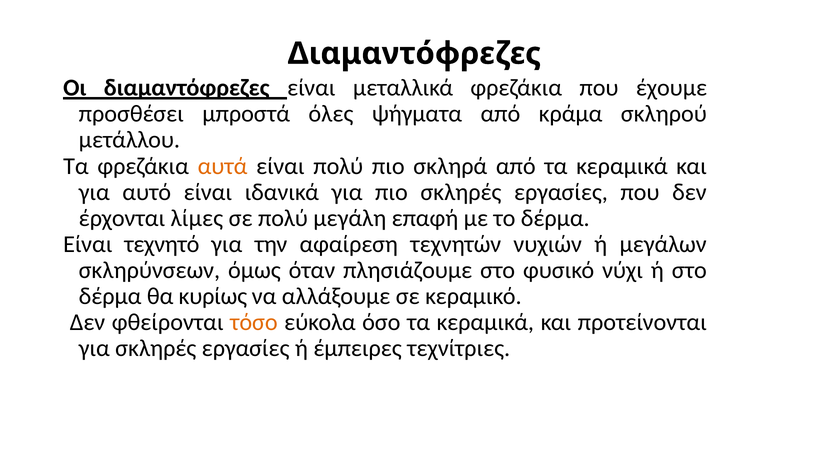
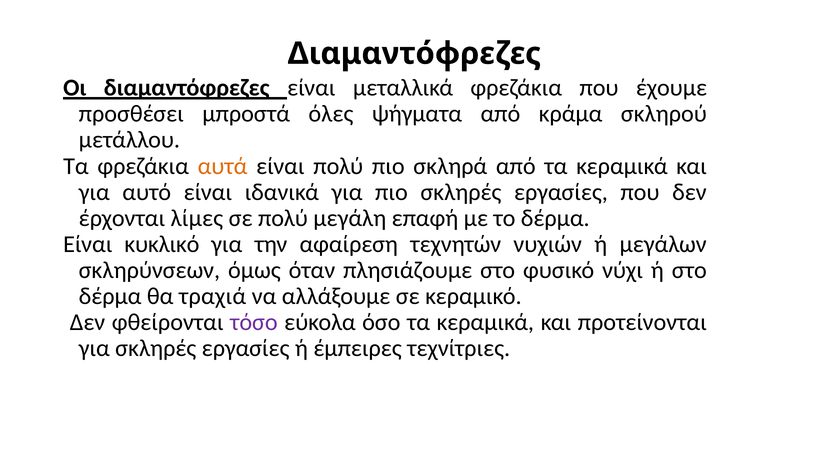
τεχνητό: τεχνητό -> κυκλικό
κυρίως: κυρίως -> τραχιά
τόσο colour: orange -> purple
